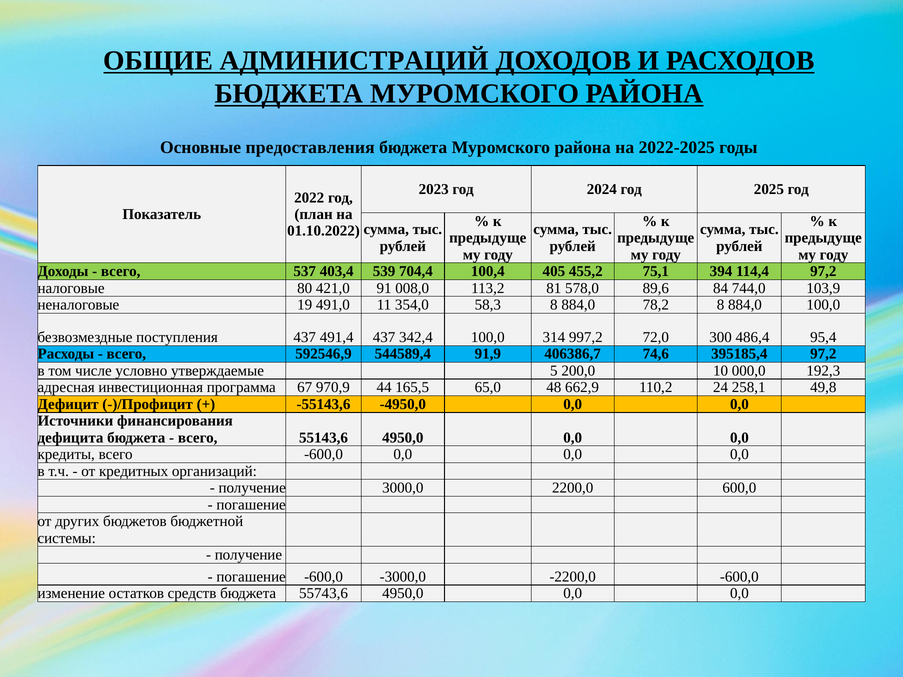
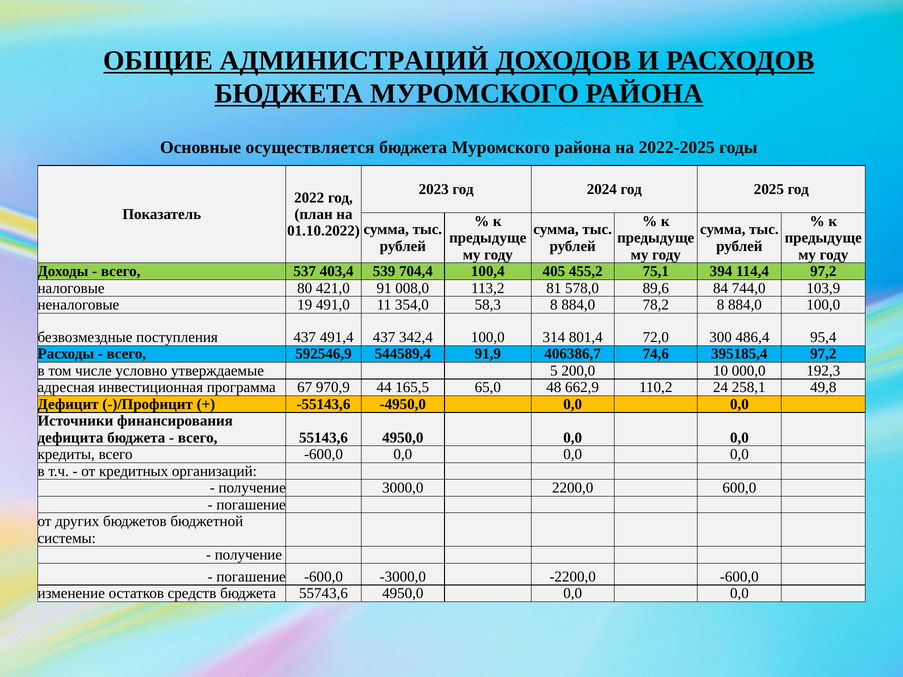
предоставления: предоставления -> осуществляется
997,2: 997,2 -> 801,4
